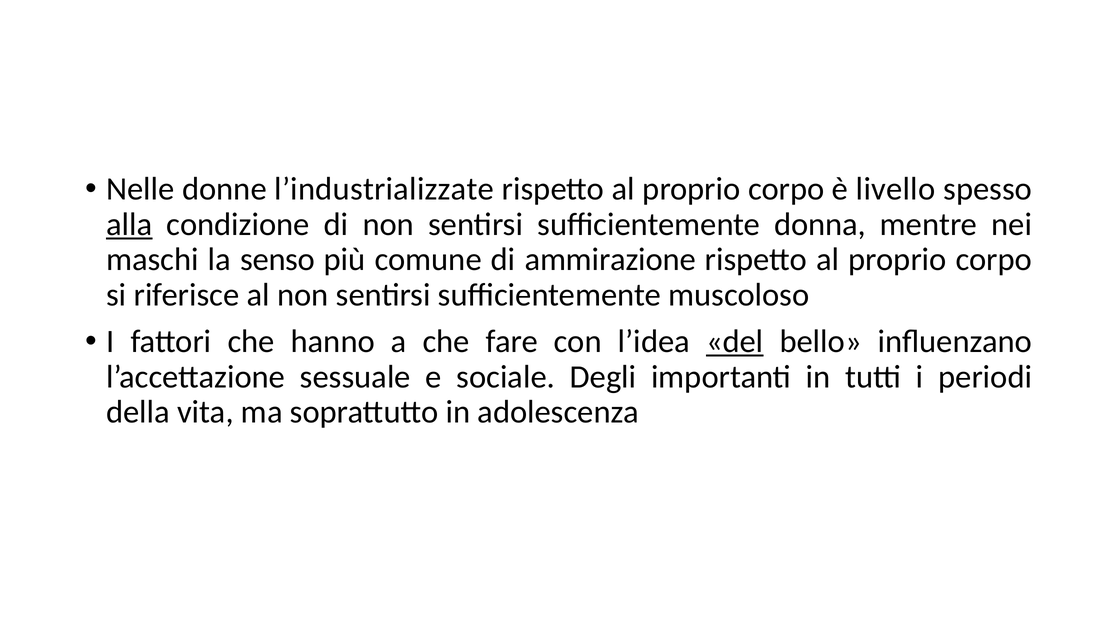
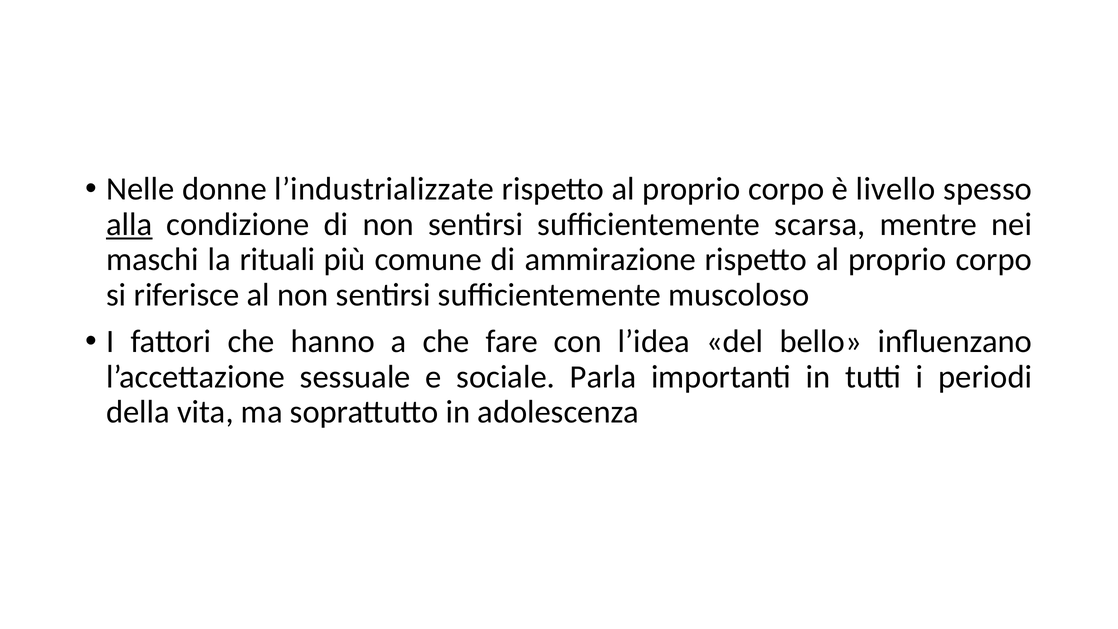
donna: donna -> scarsa
senso: senso -> rituali
del underline: present -> none
Degli: Degli -> Parla
